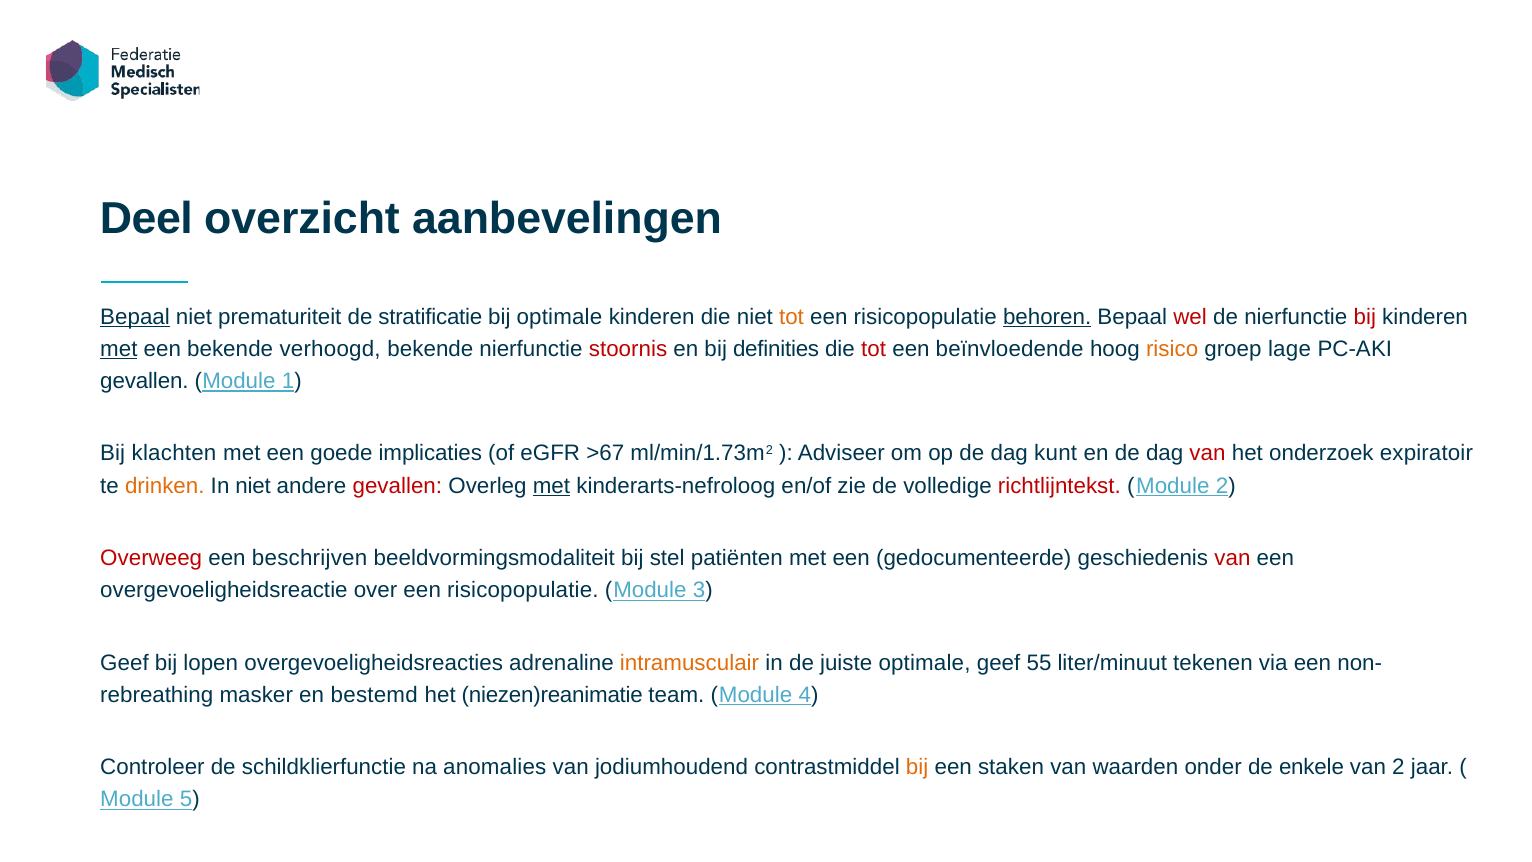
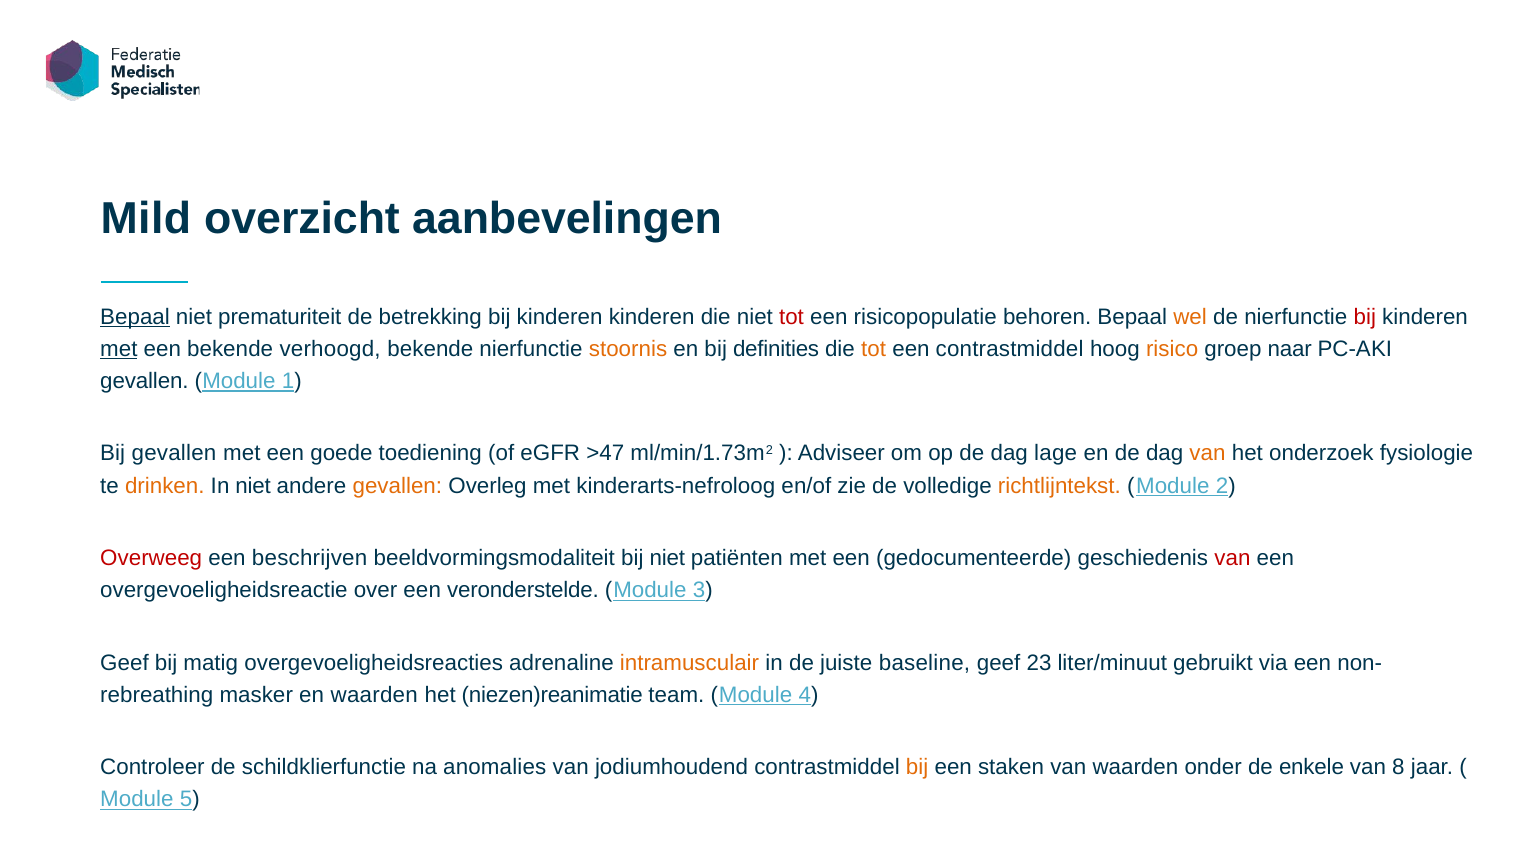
Deel: Deel -> Mild
stratificatie: stratificatie -> betrekking
optimale at (559, 317): optimale -> kinderen
tot at (792, 317) colour: orange -> red
behoren underline: present -> none
wel colour: red -> orange
stoornis colour: red -> orange
tot at (874, 349) colour: red -> orange
een beïnvloedende: beïnvloedende -> contrastmiddel
lage: lage -> naar
Bij klachten: klachten -> gevallen
implicaties: implicaties -> toediening
>67: >67 -> >47
kunt: kunt -> lage
van at (1207, 453) colour: red -> orange
expiratoir: expiratoir -> fysiologie
gevallen at (397, 486) colour: red -> orange
met at (551, 486) underline: present -> none
richtlijntekst colour: red -> orange
bij stel: stel -> niet
risicopopulatie at (523, 590): risicopopulatie -> veronderstelde
lopen: lopen -> matig
juiste optimale: optimale -> baseline
55: 55 -> 23
tekenen: tekenen -> gebruikt
en bestemd: bestemd -> waarden
van 2: 2 -> 8
